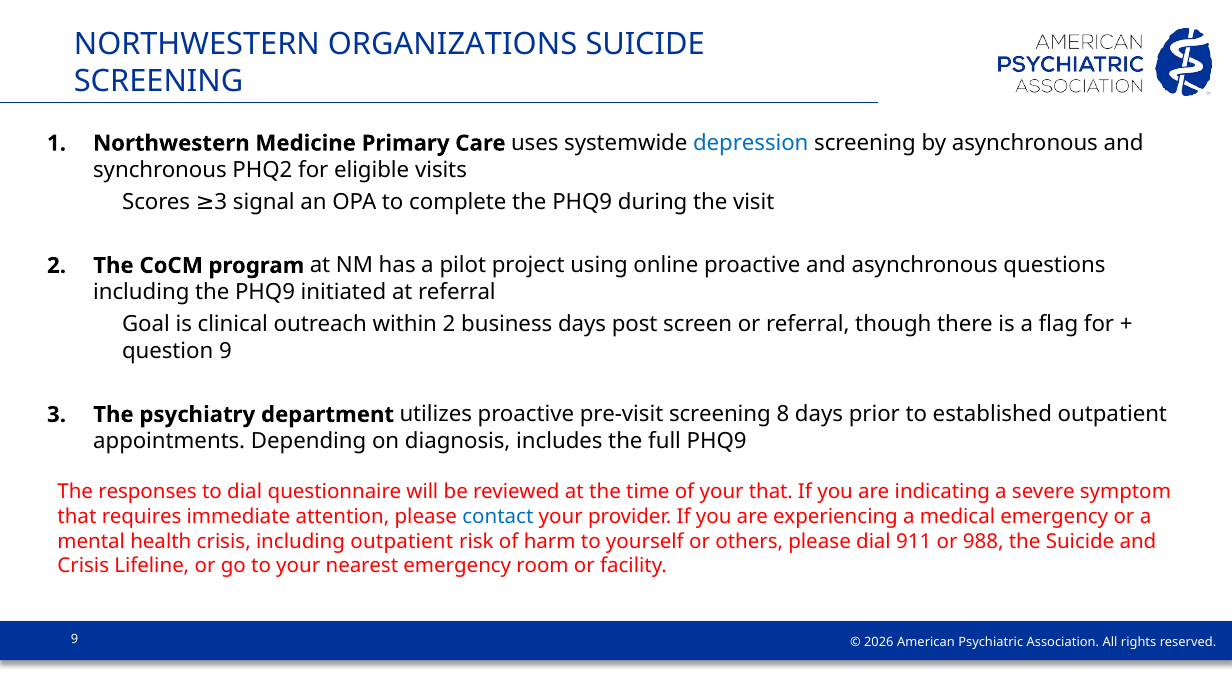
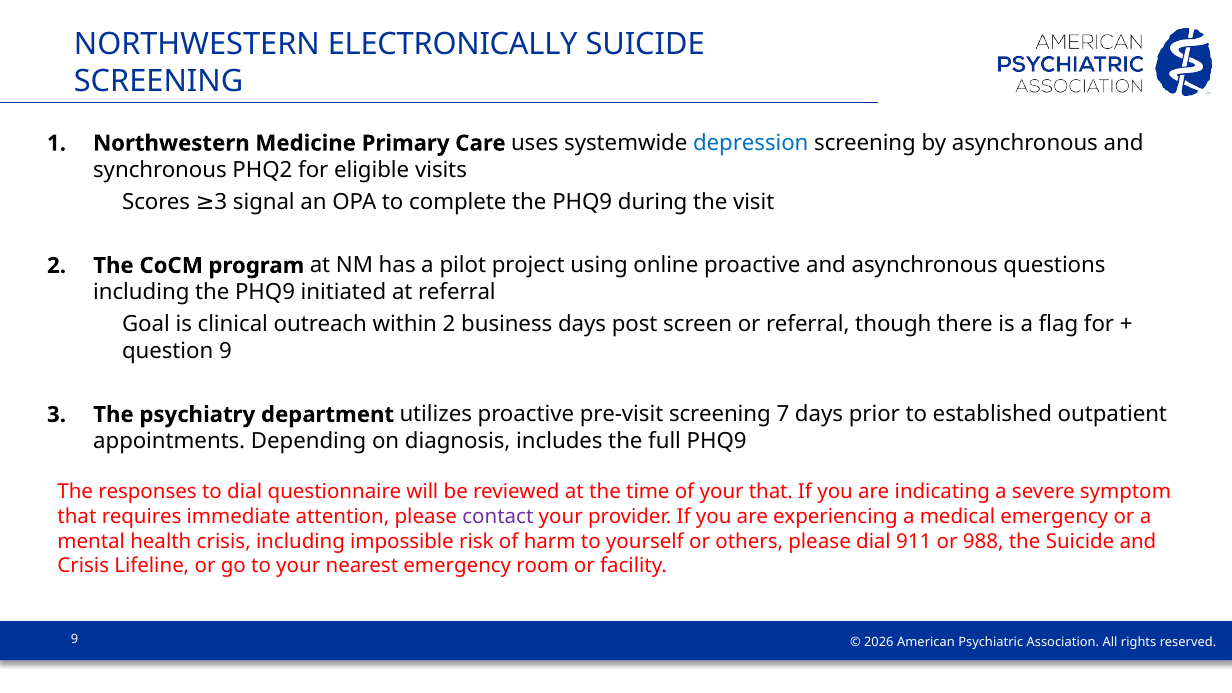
ORGANIZATIONS: ORGANIZATIONS -> ELECTRONICALLY
8: 8 -> 7
contact colour: blue -> purple
including outpatient: outpatient -> impossible
